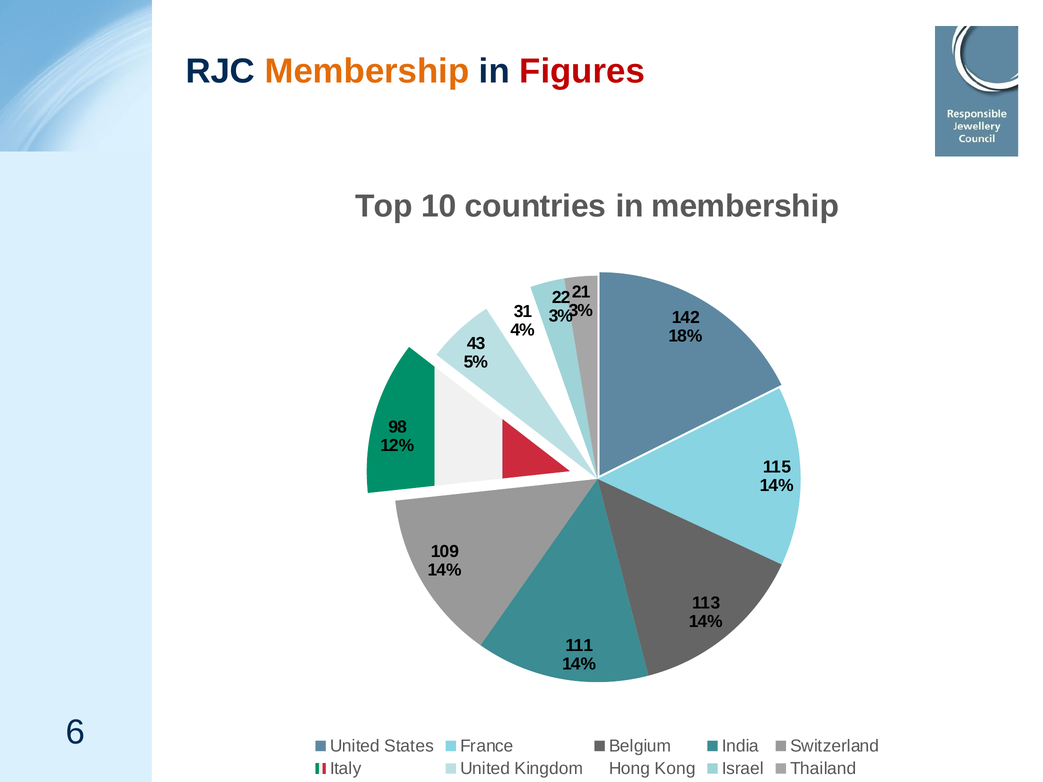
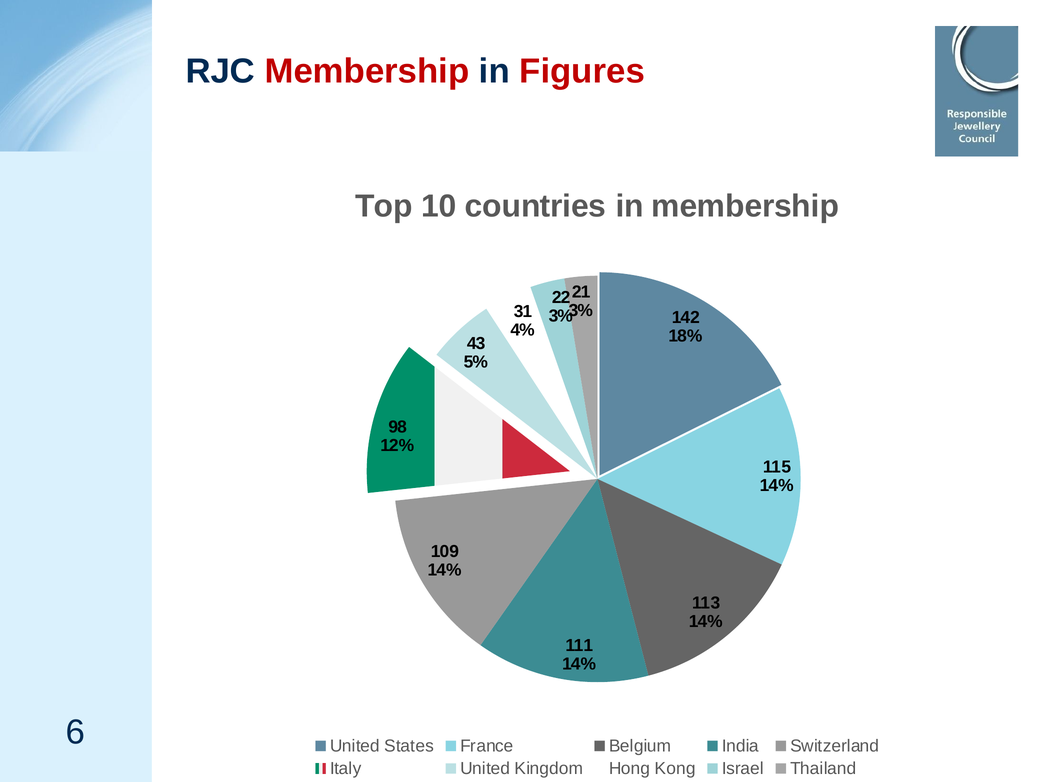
Membership at (367, 71) colour: orange -> red
